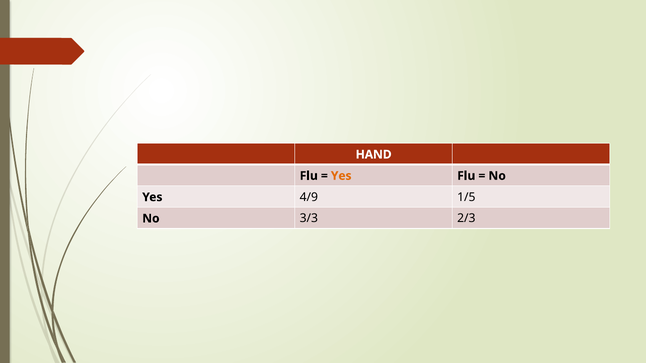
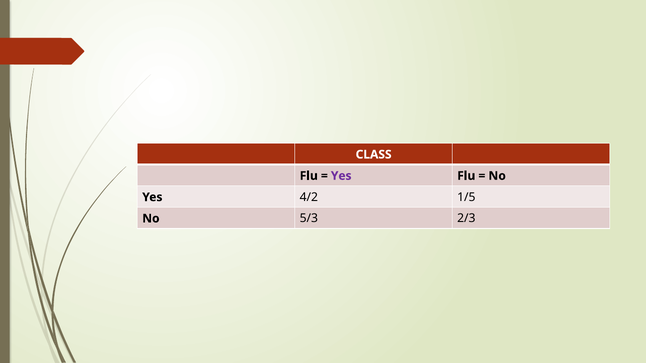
HAND: HAND -> CLASS
Yes at (341, 176) colour: orange -> purple
4/9: 4/9 -> 4/2
3/3: 3/3 -> 5/3
